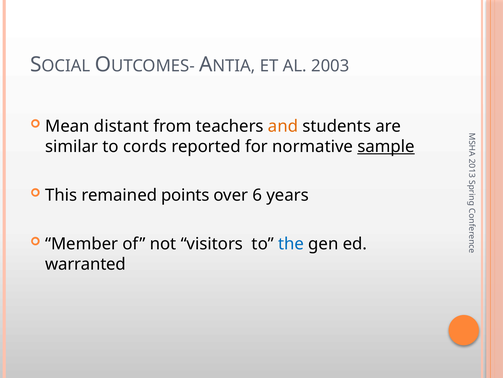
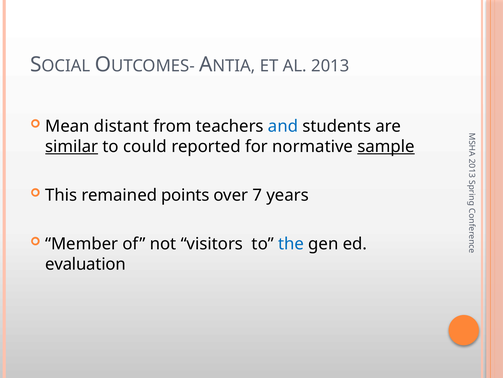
2003: 2003 -> 2013
and colour: orange -> blue
similar underline: none -> present
cords: cords -> could
6: 6 -> 7
warranted: warranted -> evaluation
